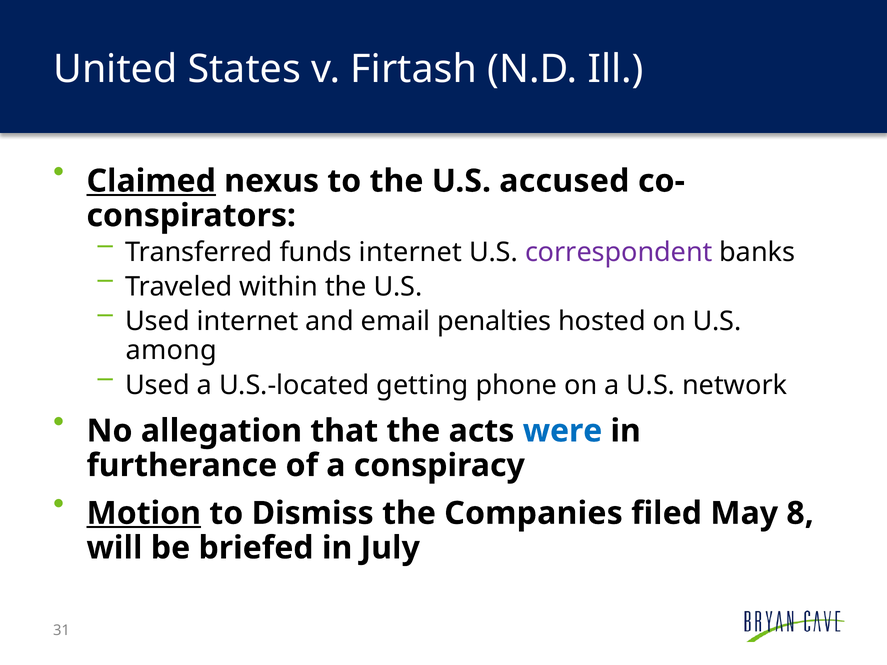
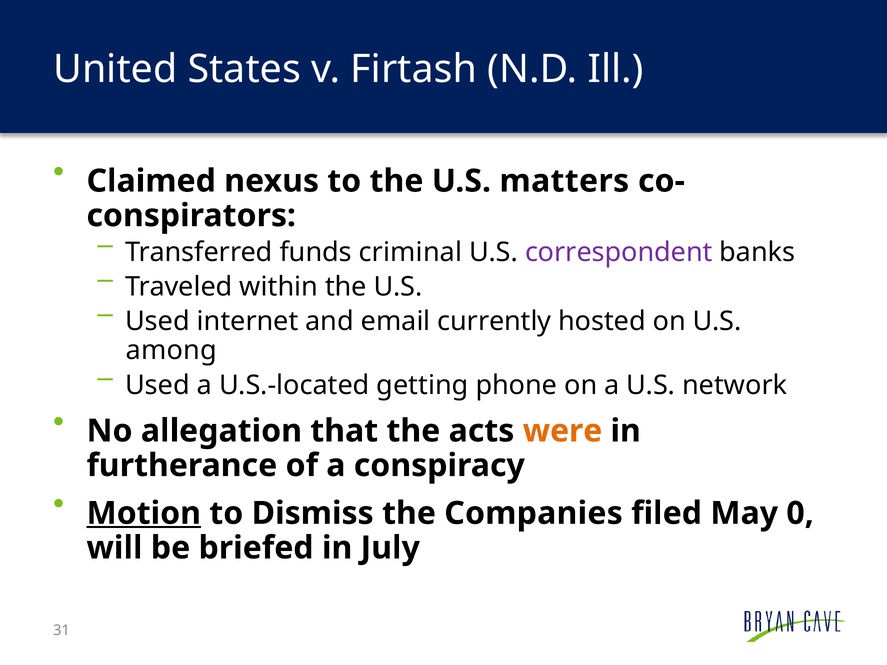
Claimed underline: present -> none
accused: accused -> matters
funds internet: internet -> criminal
penalties: penalties -> currently
were colour: blue -> orange
8: 8 -> 0
